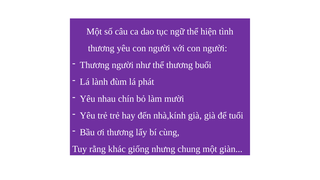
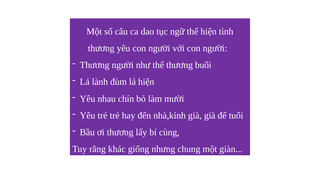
lá phát: phát -> hiện
